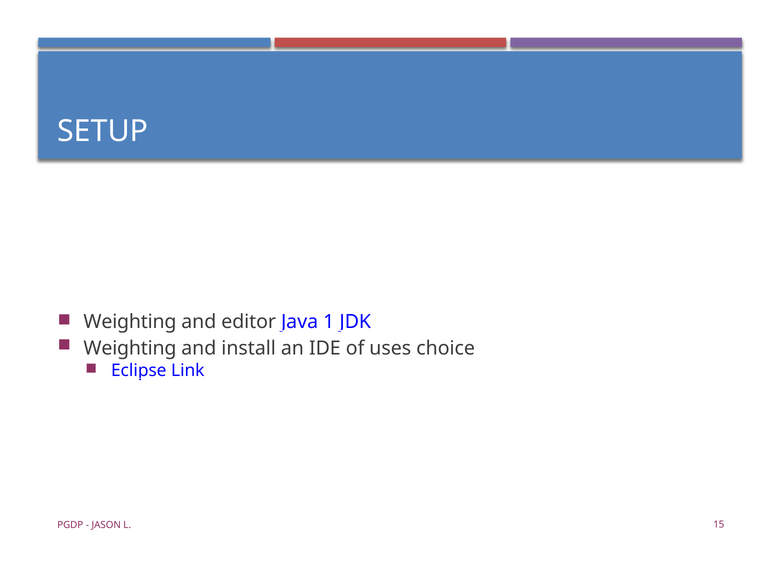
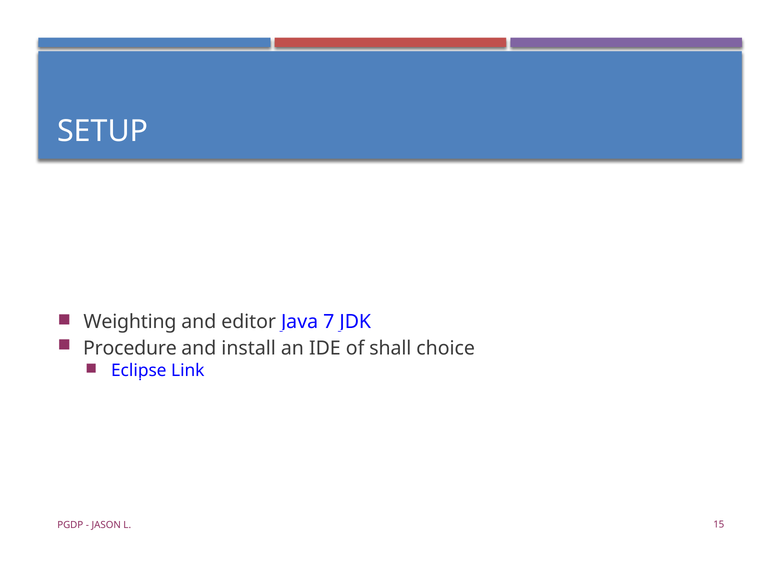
1: 1 -> 7
Weighting at (130, 348): Weighting -> Procedure
uses: uses -> shall
